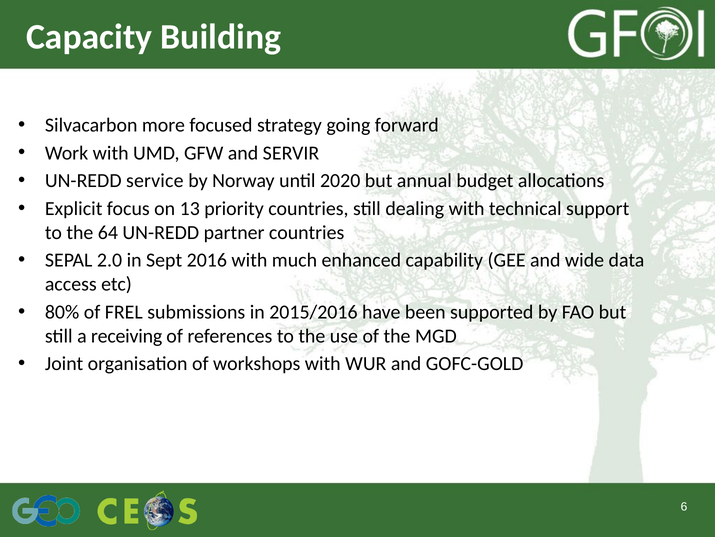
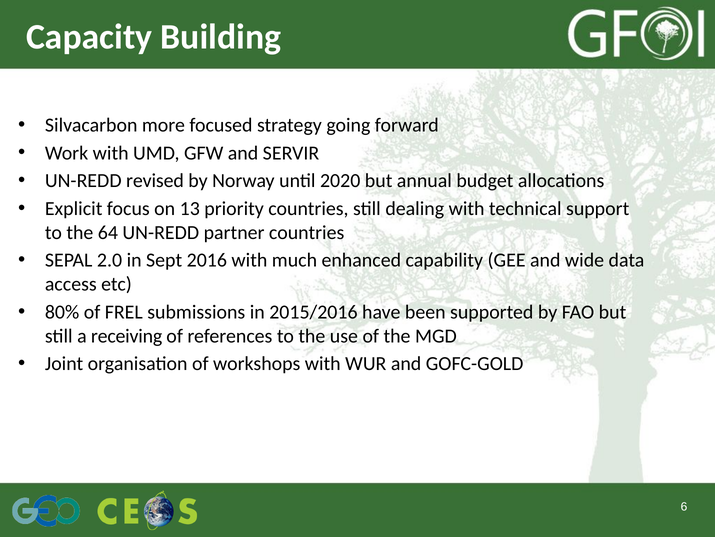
service: service -> revised
